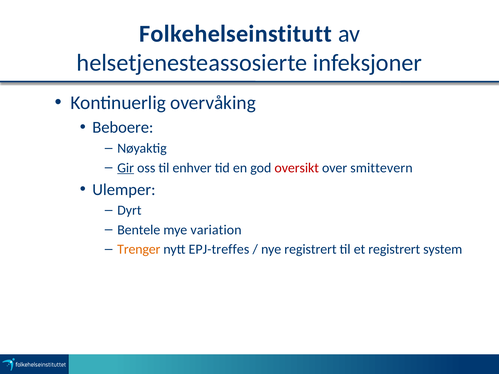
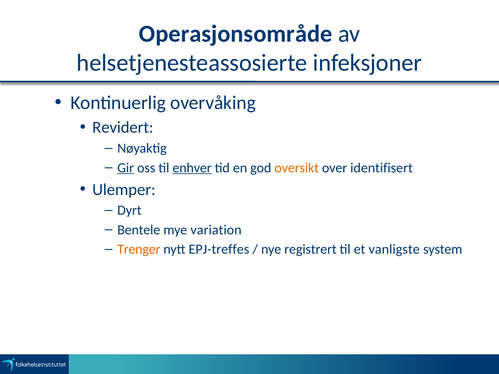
Folkehelseinstitutt: Folkehelseinstitutt -> Operasjonsområde
Beboere: Beboere -> Revidert
enhver underline: none -> present
oversikt colour: red -> orange
smittevern: smittevern -> identifisert
et registrert: registrert -> vanligste
